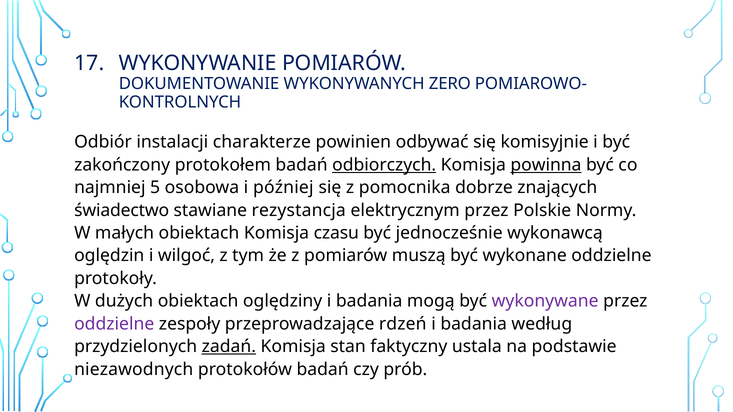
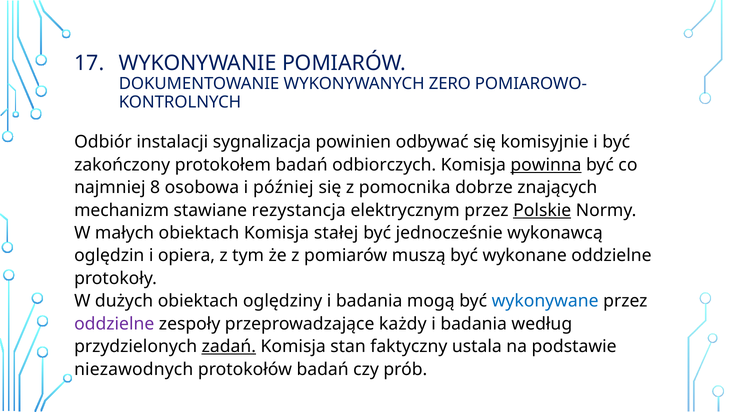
charakterze: charakterze -> sygnalizacja
odbiorczych underline: present -> none
5: 5 -> 8
świadectwo: świadectwo -> mechanizm
Polskie underline: none -> present
czasu: czasu -> stałej
wilgoć: wilgoć -> opiera
wykonywane colour: purple -> blue
rdzeń: rdzeń -> każdy
